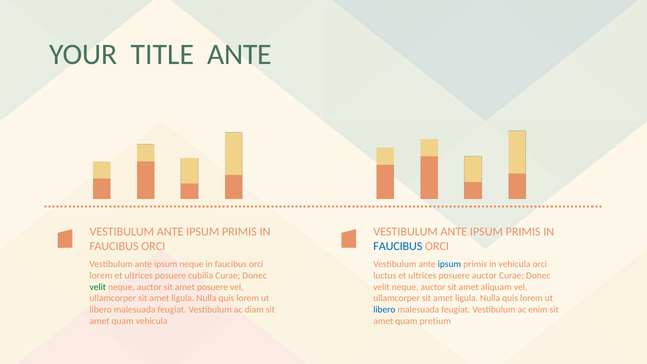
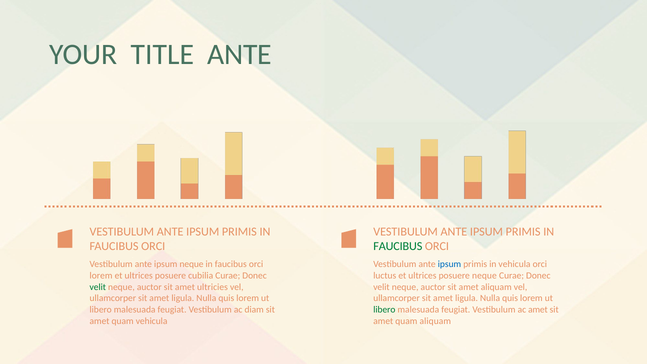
FAUCIBUS at (398, 246) colour: blue -> green
posuere auctor: auctor -> neque
amet posuere: posuere -> ultricies
libero at (384, 310) colour: blue -> green
ac enim: enim -> amet
quam pretium: pretium -> aliquam
